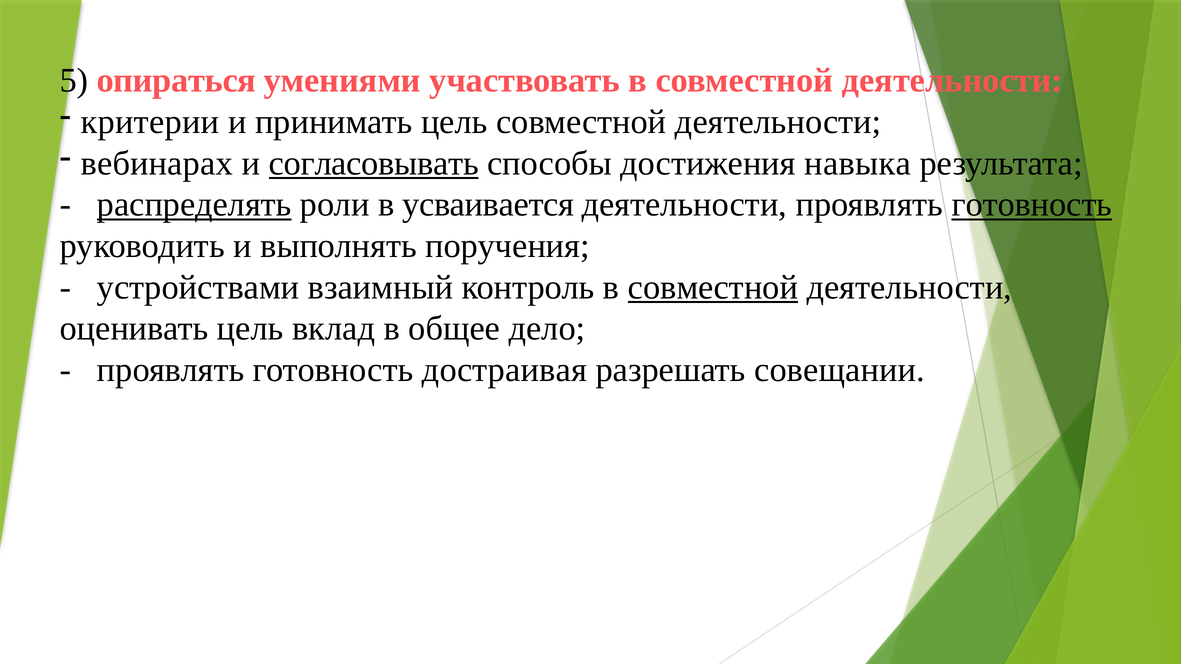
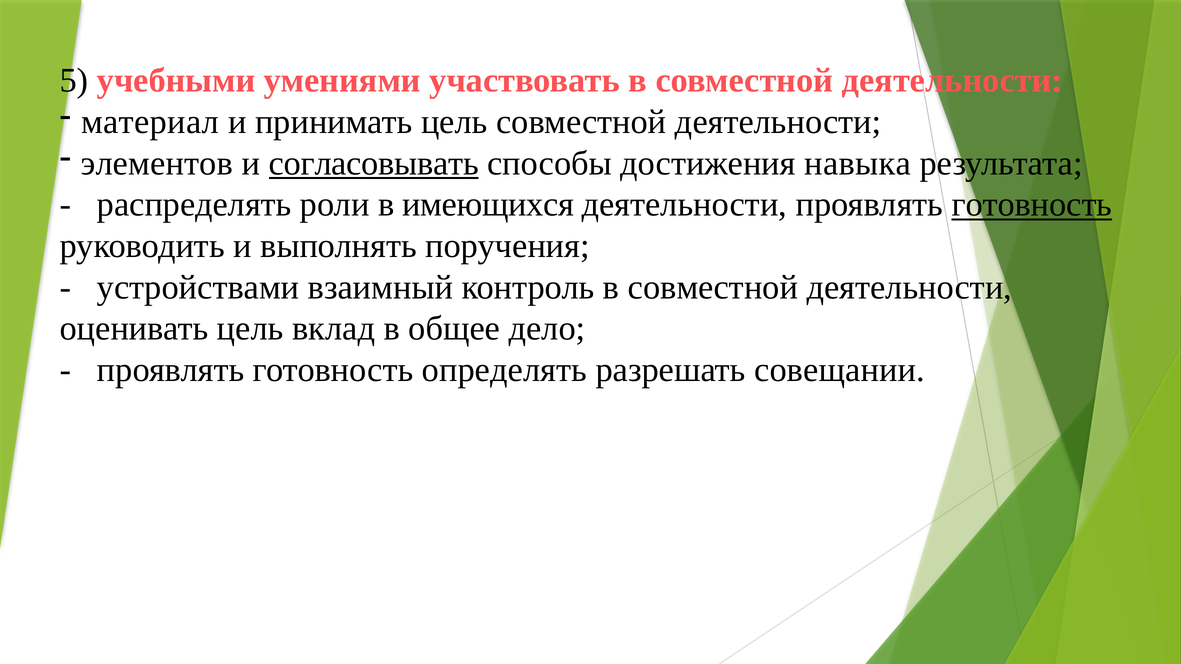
опираться: опираться -> учебными
критерии: критерии -> материал
вебинарах: вебинарах -> элементов
распределять underline: present -> none
усваивается: усваивается -> имеющихся
совместной at (713, 287) underline: present -> none
достраивая: достраивая -> определять
